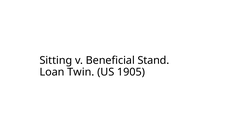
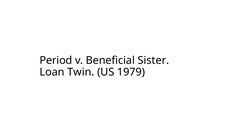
Sitting: Sitting -> Period
Stand: Stand -> Sister
1905: 1905 -> 1979
